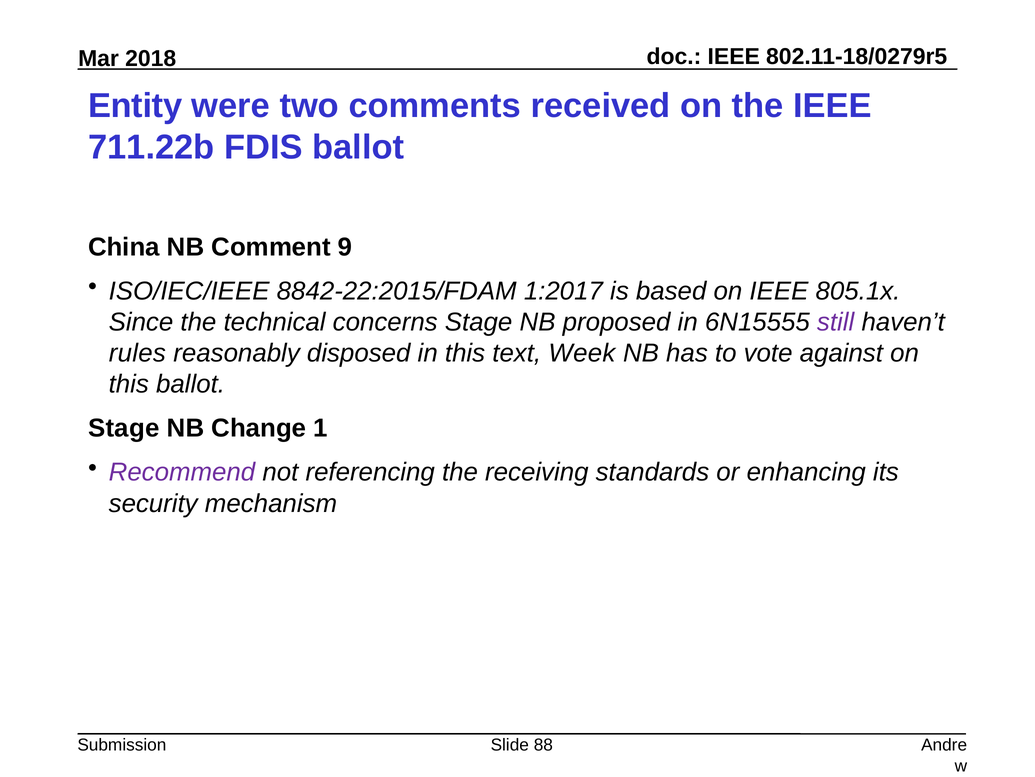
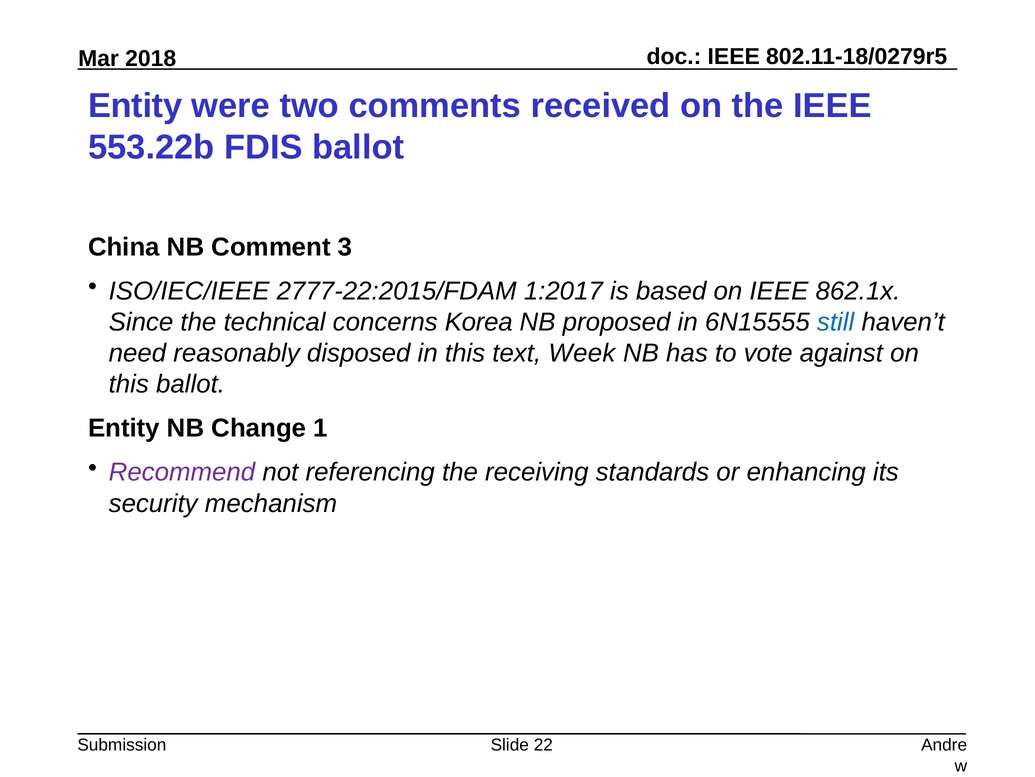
711.22b: 711.22b -> 553.22b
9: 9 -> 3
8842-22:2015/FDAM: 8842-22:2015/FDAM -> 2777-22:2015/FDAM
805.1x: 805.1x -> 862.1x
concerns Stage: Stage -> Korea
still colour: purple -> blue
rules: rules -> need
Stage at (124, 428): Stage -> Entity
88: 88 -> 22
